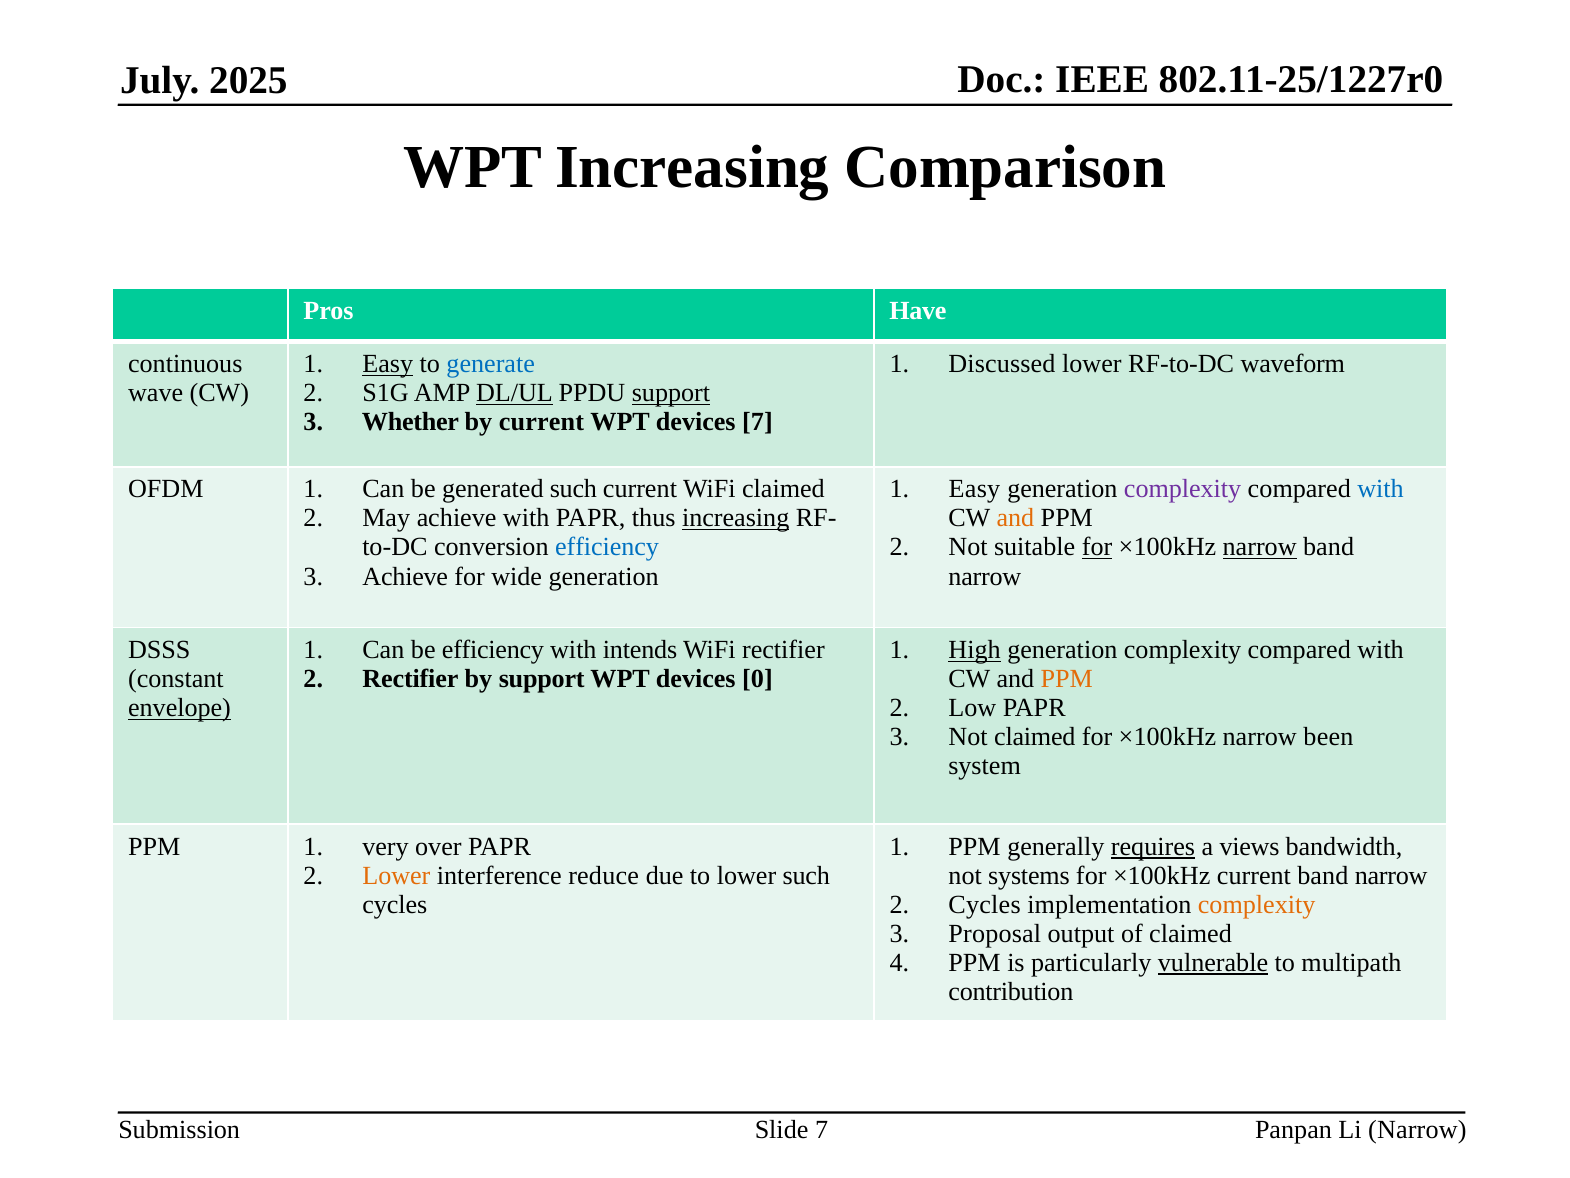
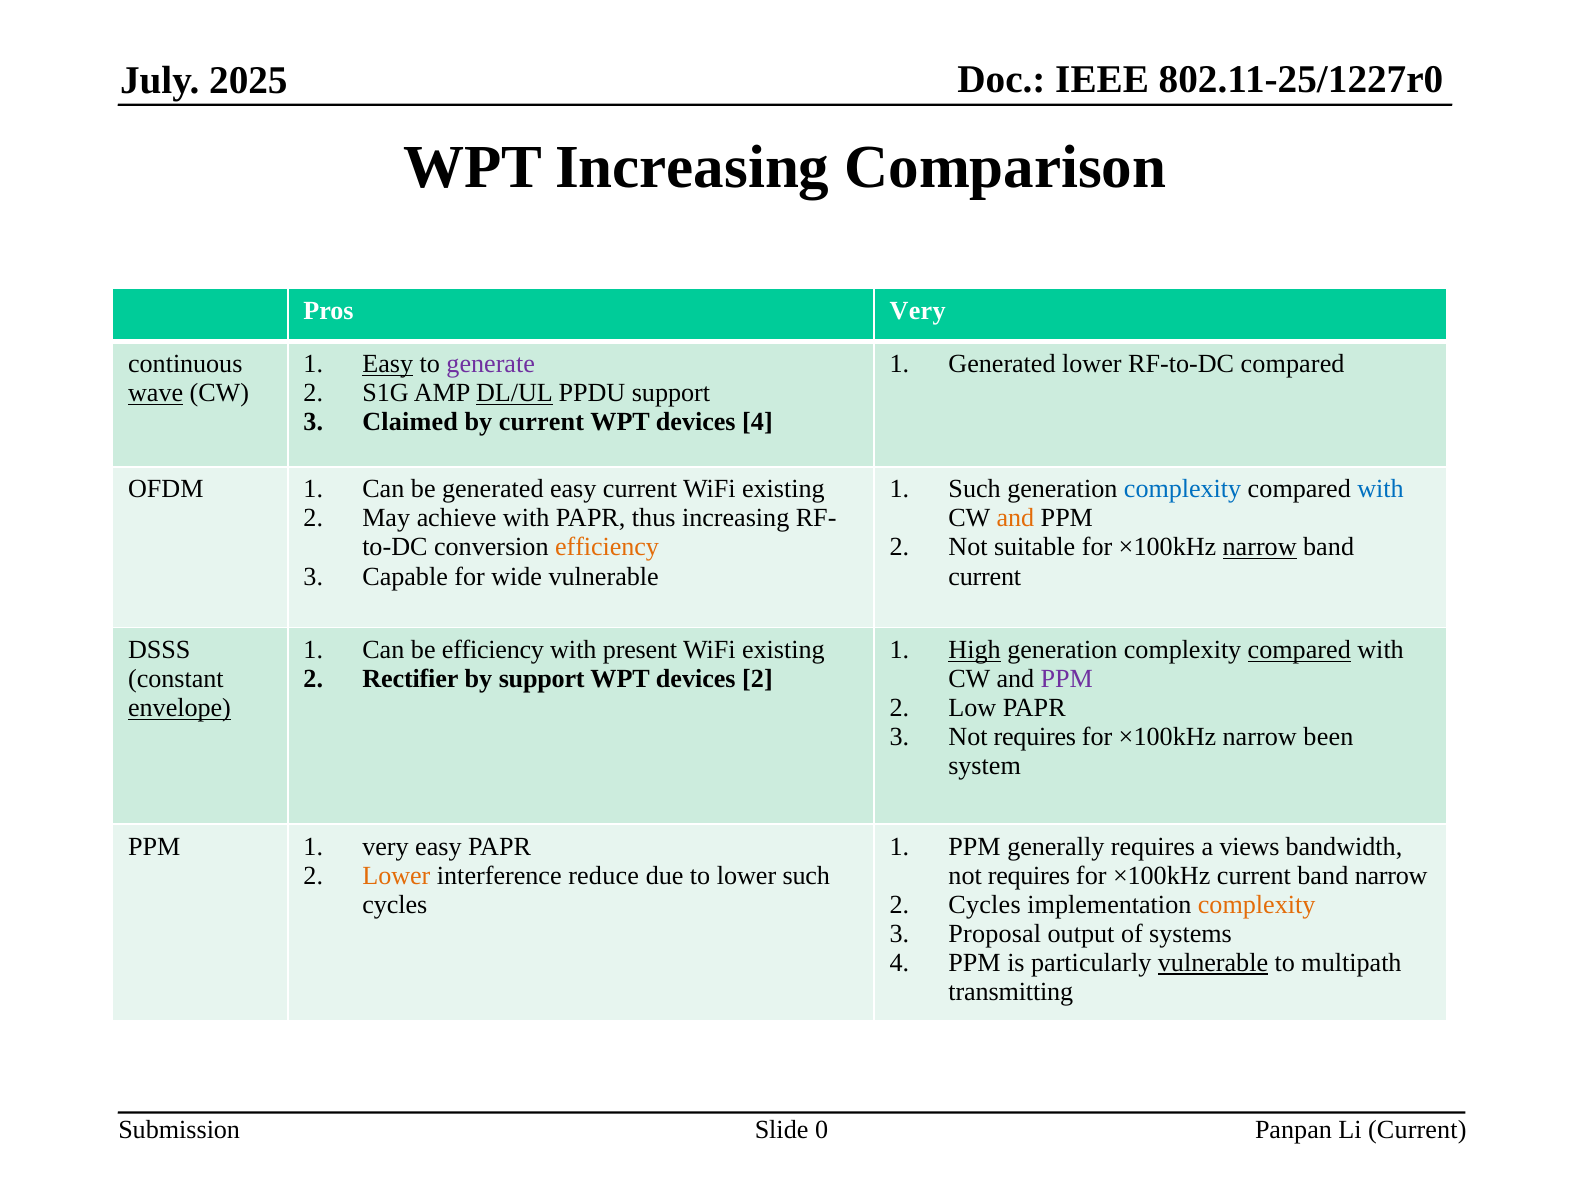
Pros Have: Have -> Very
generate colour: blue -> purple
Discussed at (1002, 364): Discussed -> Generated
RF-to-DC waveform: waveform -> compared
wave underline: none -> present
support at (671, 393) underline: present -> none
Whether: Whether -> Claimed
devices 7: 7 -> 4
generated such: such -> easy
current WiFi claimed: claimed -> existing
Easy at (974, 489): Easy -> Such
complexity at (1183, 489) colour: purple -> blue
increasing at (736, 518) underline: present -> none
efficiency at (607, 547) colour: blue -> orange
for at (1097, 547) underline: present -> none
3 Achieve: Achieve -> Capable
wide generation: generation -> vulnerable
narrow at (985, 576): narrow -> current
intends: intends -> present
rectifier at (783, 650): rectifier -> existing
compared at (1299, 650) underline: none -> present
devices 0: 0 -> 2
PPM at (1067, 679) colour: orange -> purple
3 Not claimed: claimed -> requires
very over: over -> easy
requires at (1153, 846) underline: present -> none
systems at (1029, 875): systems -> requires
of claimed: claimed -> systems
contribution: contribution -> transmitting
Slide 7: 7 -> 0
Li Narrow: Narrow -> Current
